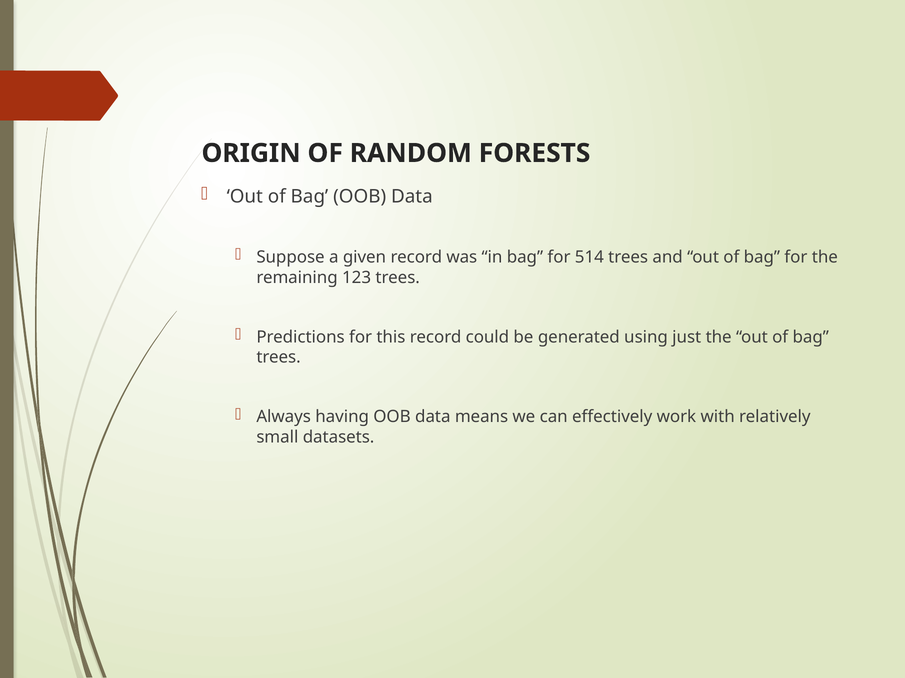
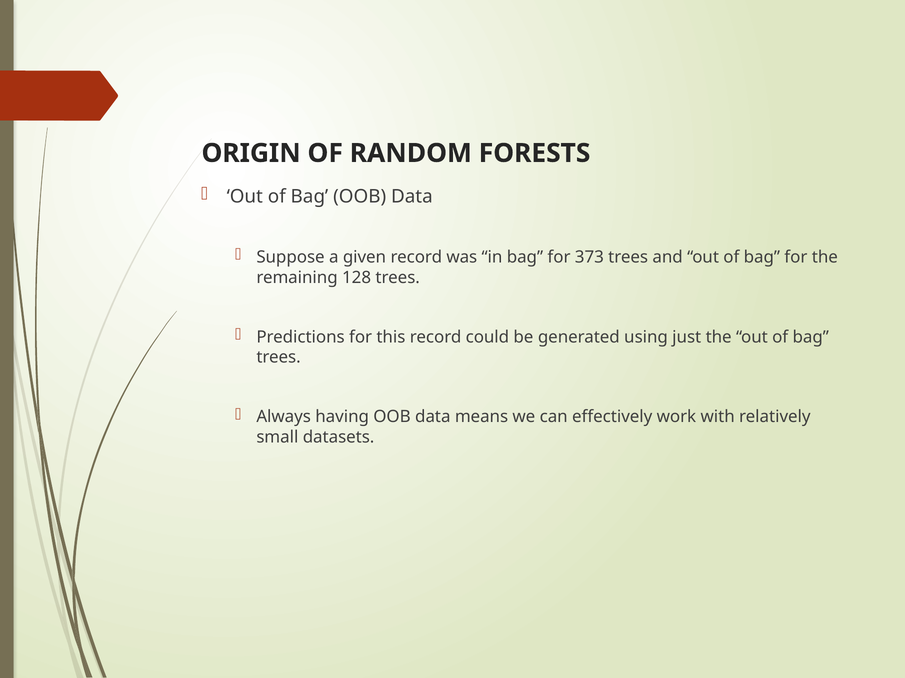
514: 514 -> 373
123: 123 -> 128
